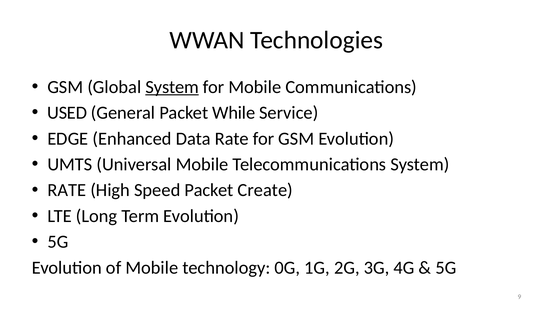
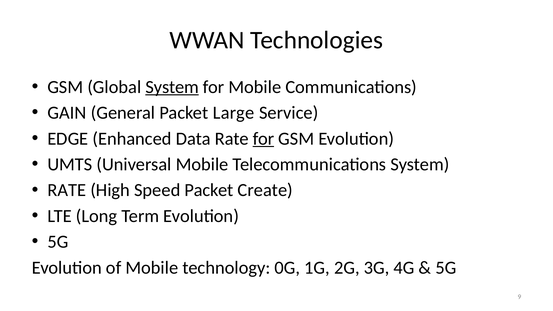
USED: USED -> GAIN
While: While -> Large
for at (263, 139) underline: none -> present
